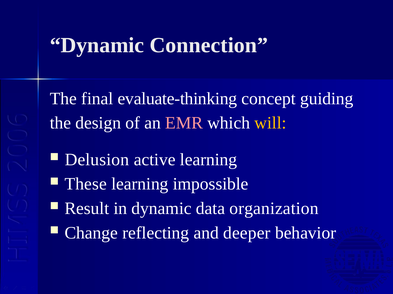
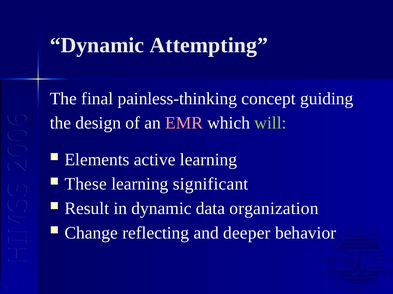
Connection: Connection -> Attempting
evaluate-thinking: evaluate-thinking -> painless-thinking
will colour: yellow -> light green
Delusion: Delusion -> Elements
impossible: impossible -> significant
